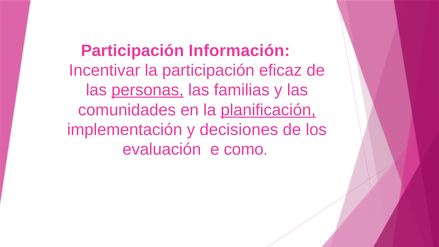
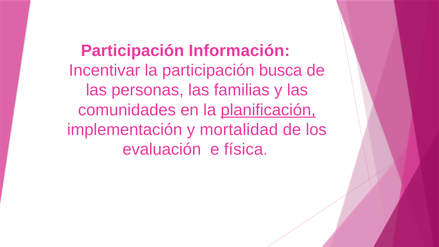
eficaz: eficaz -> busca
personas underline: present -> none
decisiones: decisiones -> mortalidad
como: como -> física
